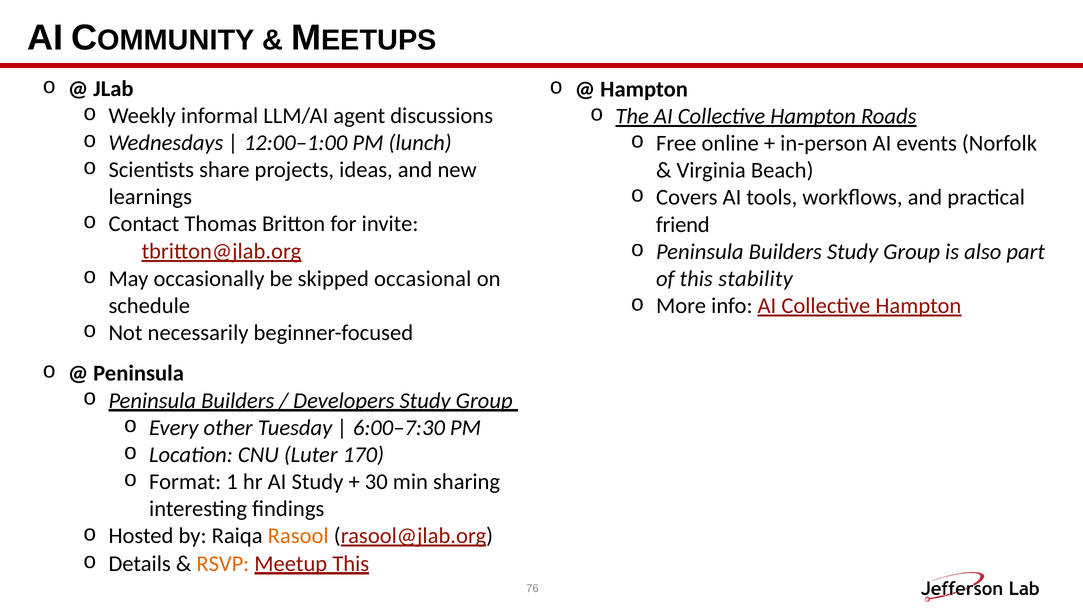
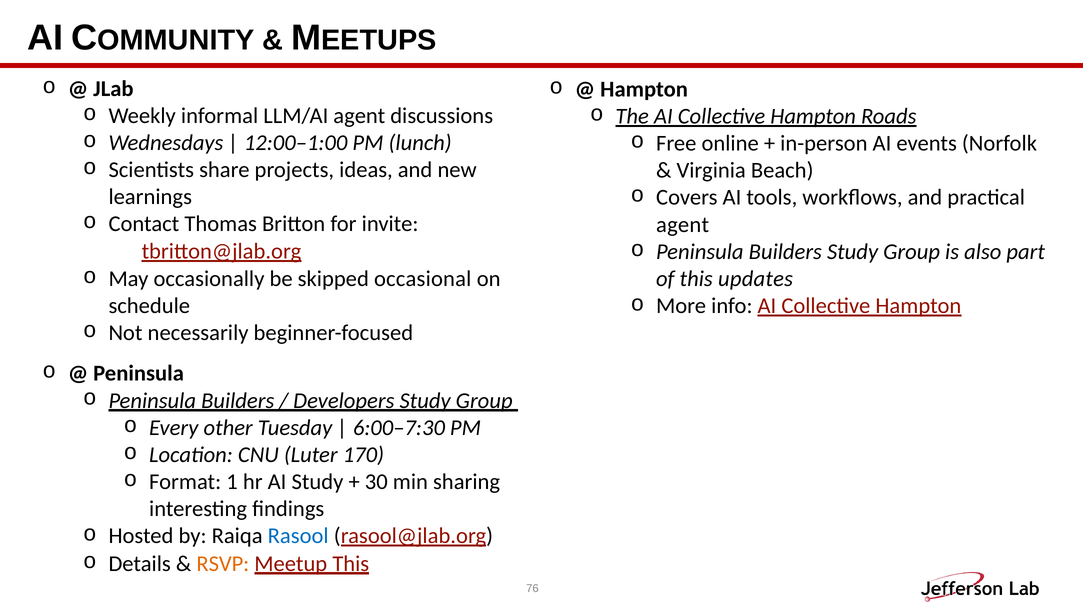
friend at (683, 225): friend -> agent
stability: stability -> updates
Rasool colour: orange -> blue
